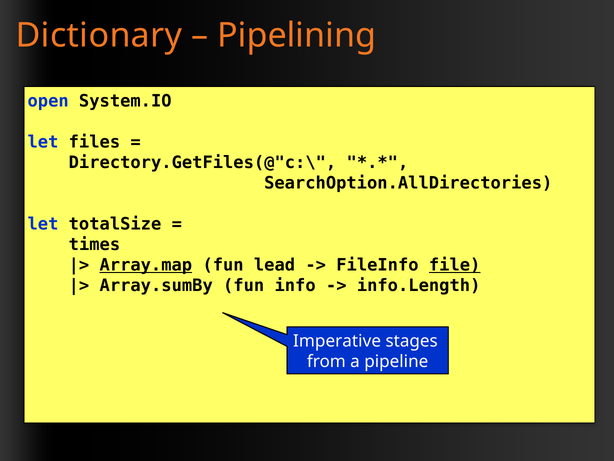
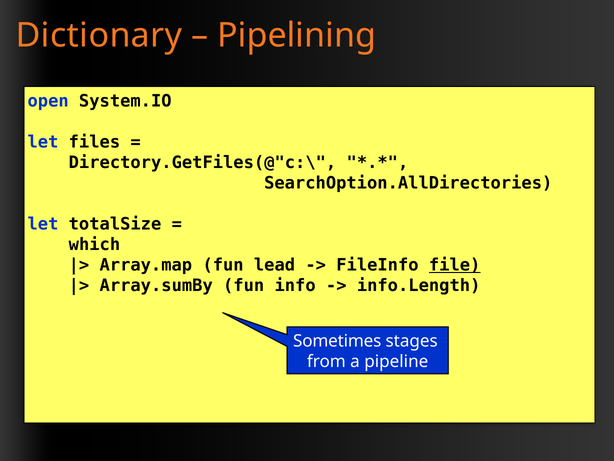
times: times -> which
Array.map underline: present -> none
Imperative: Imperative -> Sometimes
